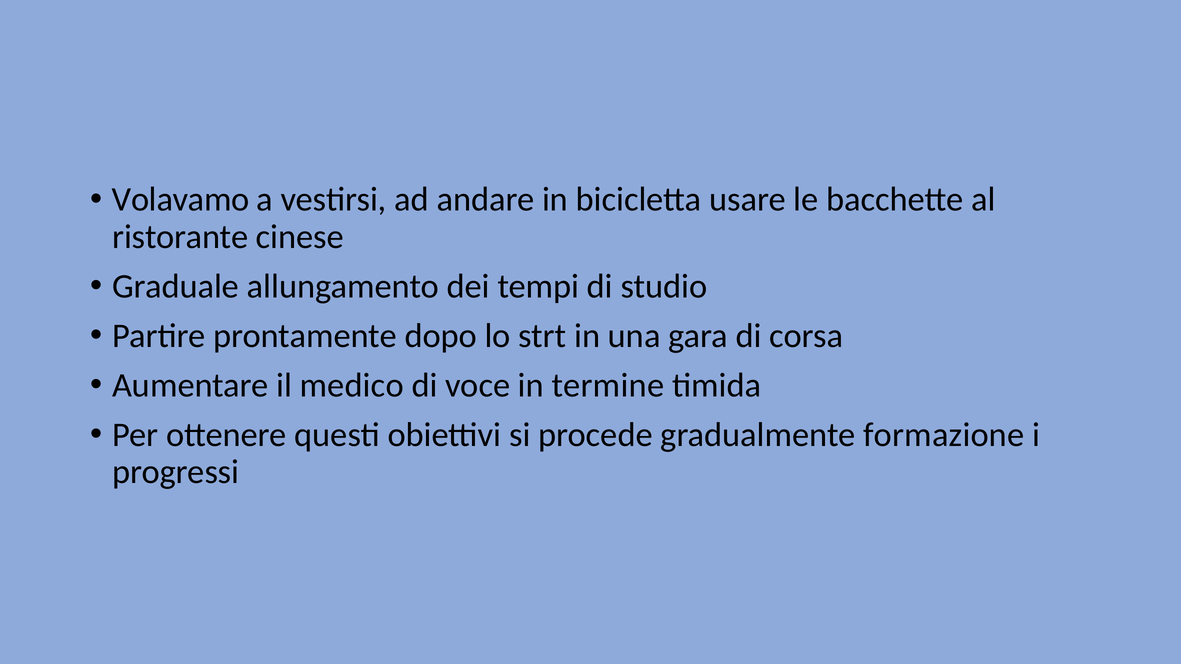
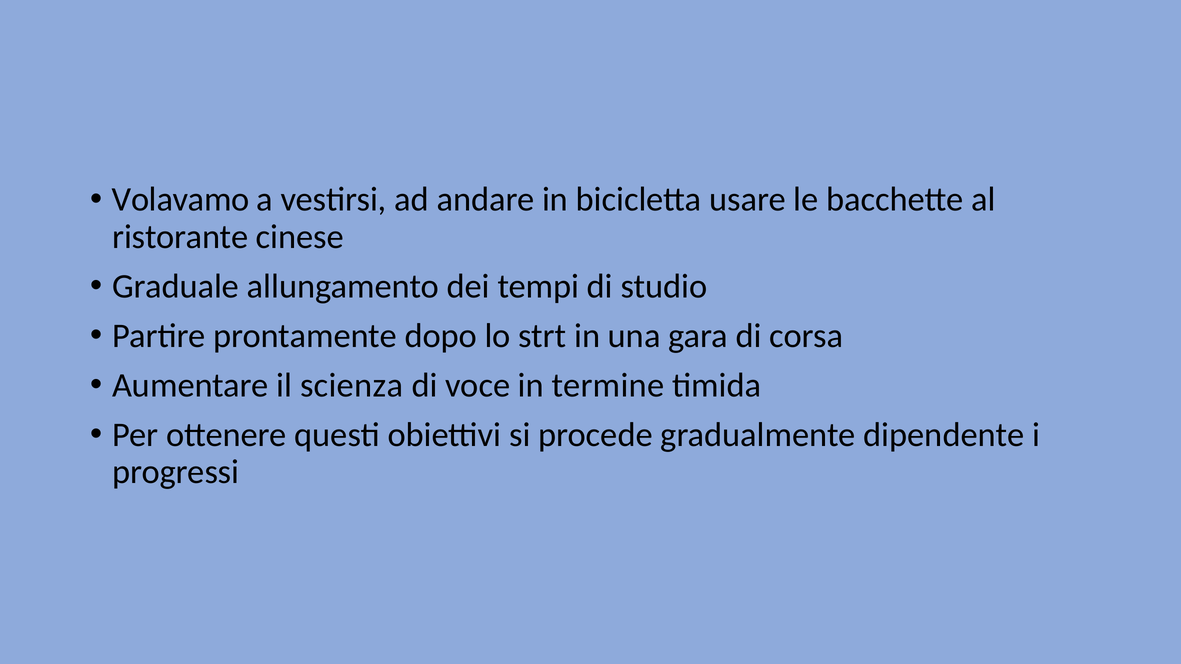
medico: medico -> scienza
formazione: formazione -> dipendente
